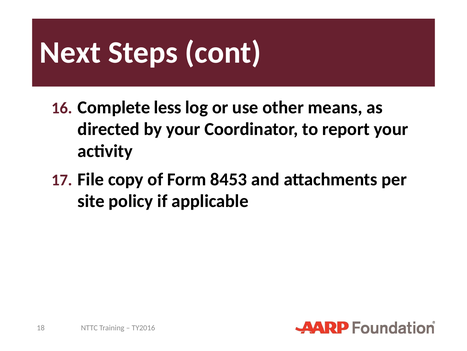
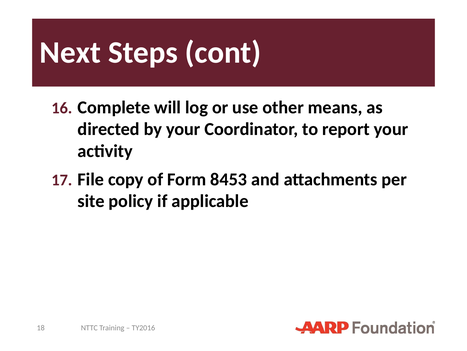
less: less -> will
